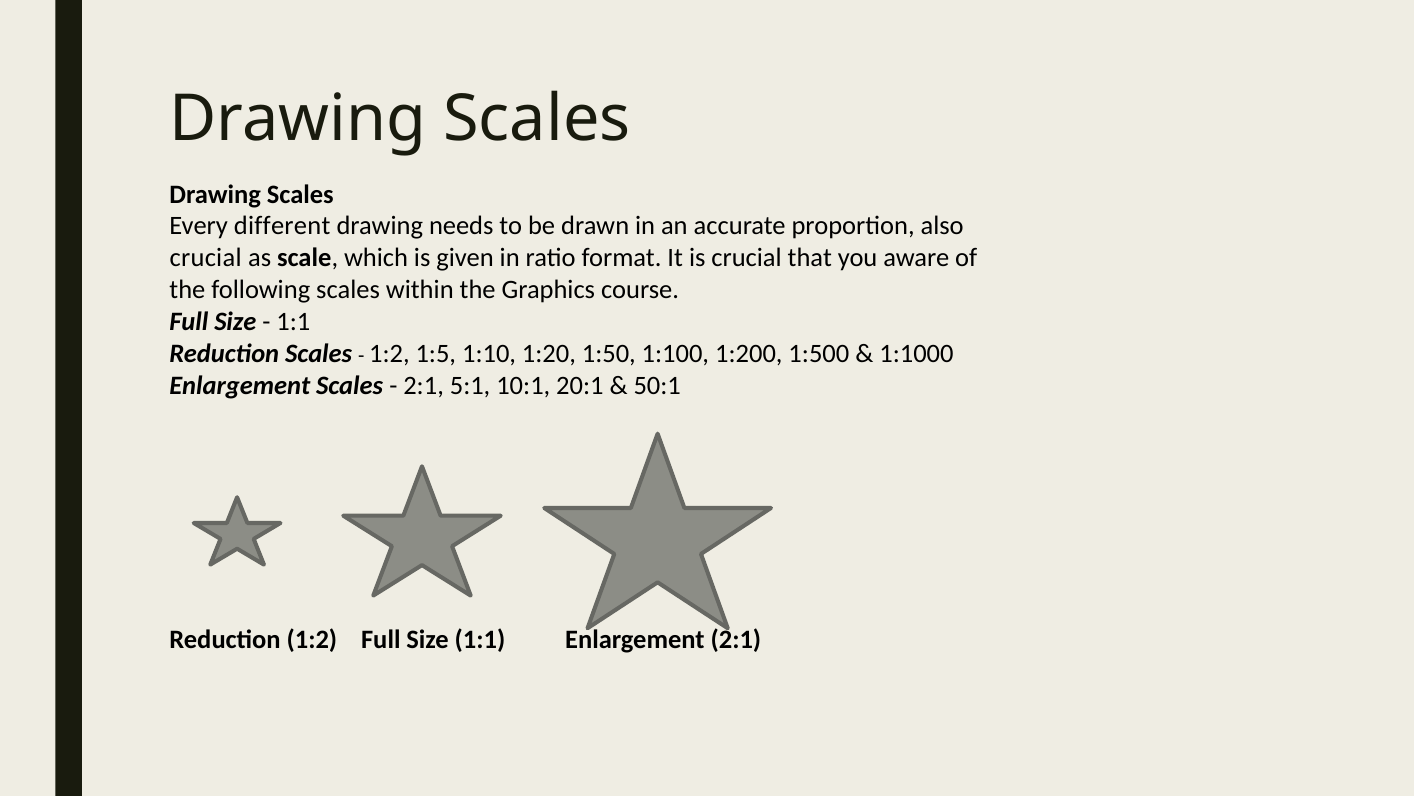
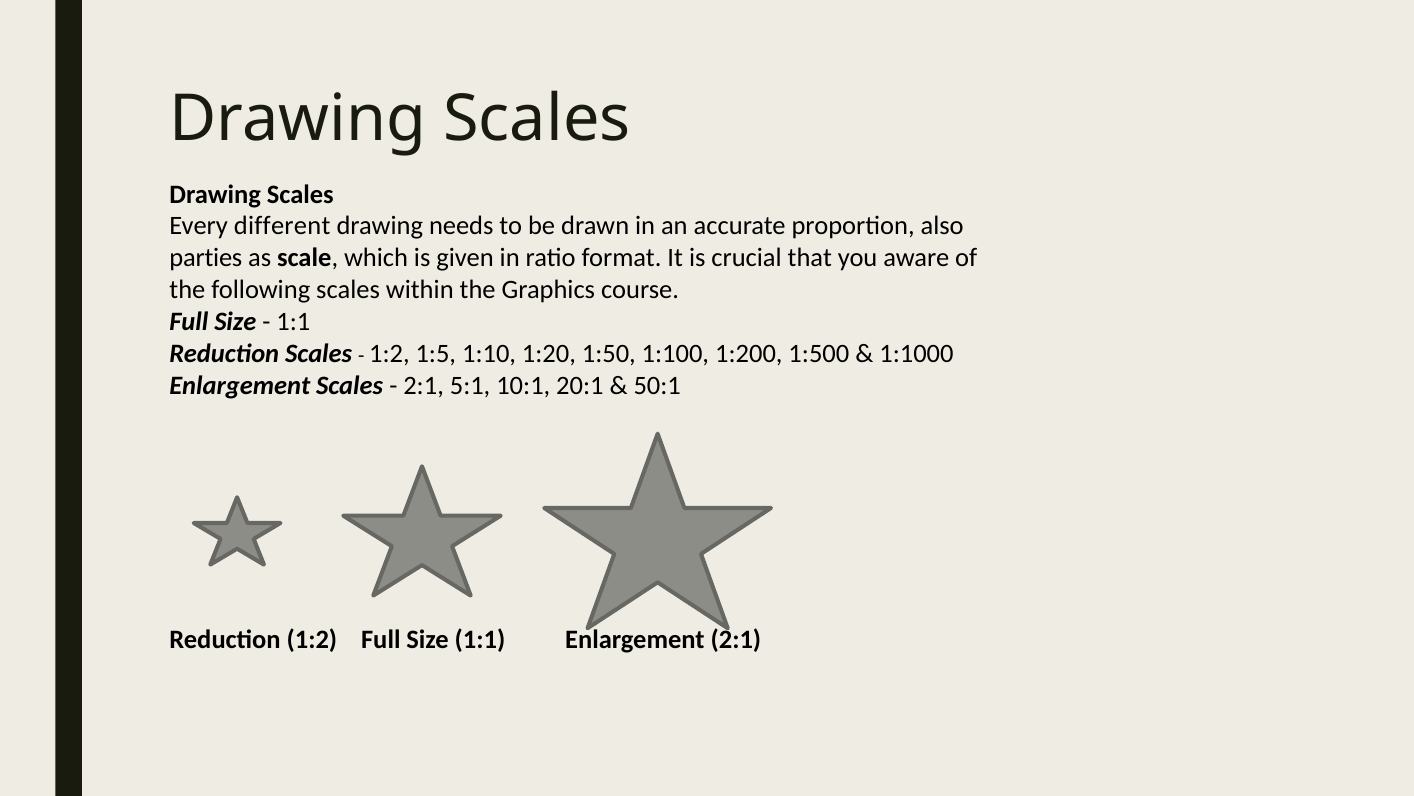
crucial at (206, 258): crucial -> parties
